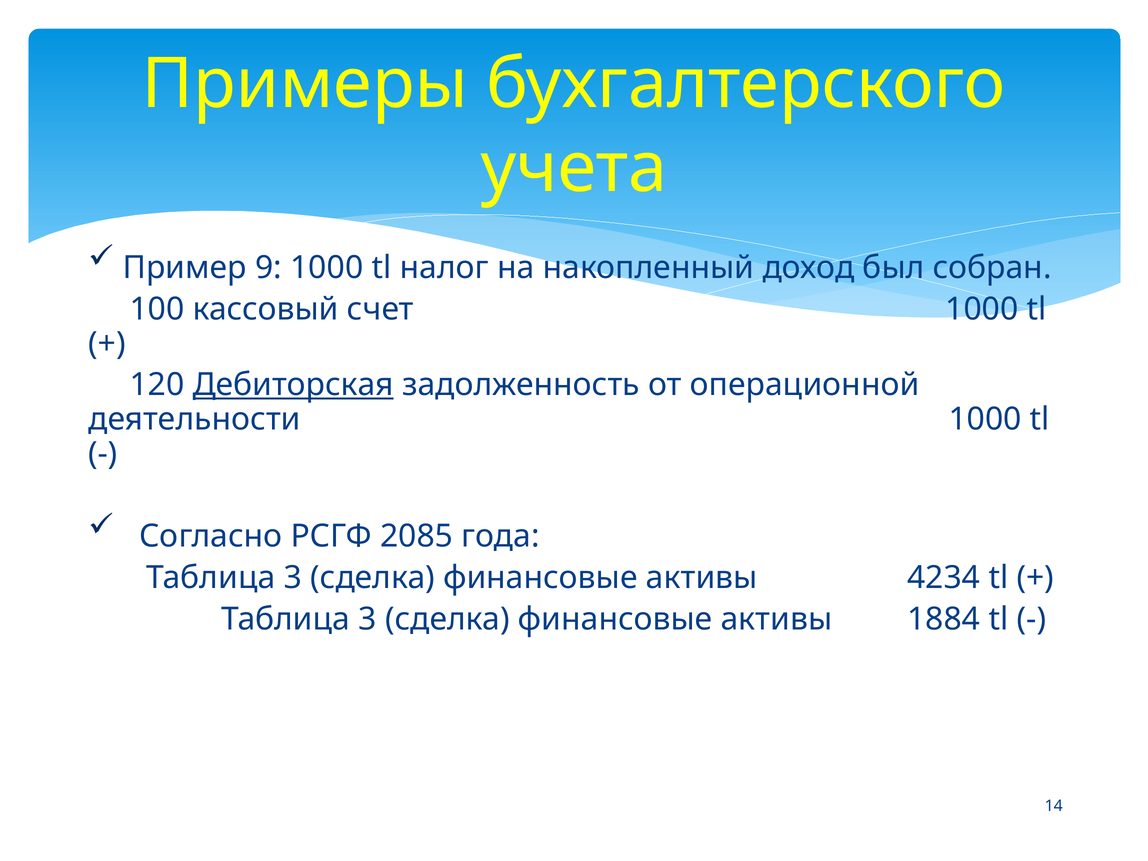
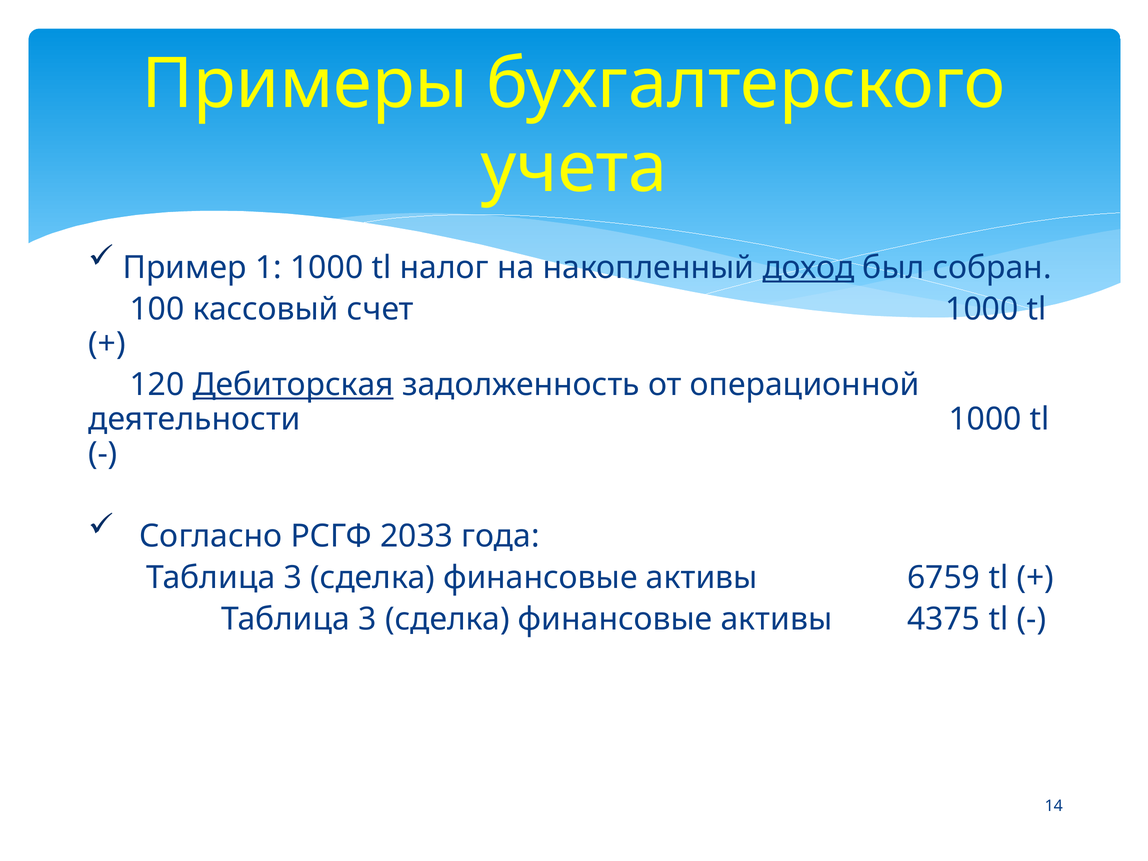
9: 9 -> 1
доход underline: none -> present
2085: 2085 -> 2033
4234: 4234 -> 6759
1884: 1884 -> 4375
